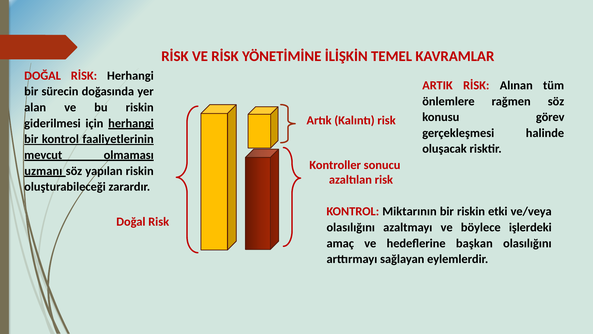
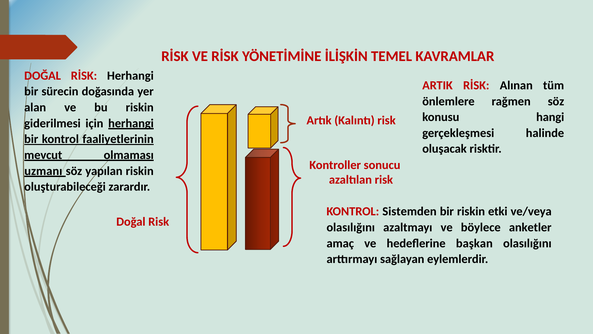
görev: görev -> hangi
Miktarının: Miktarının -> Sistemden
işlerdeki: işlerdeki -> anketler
